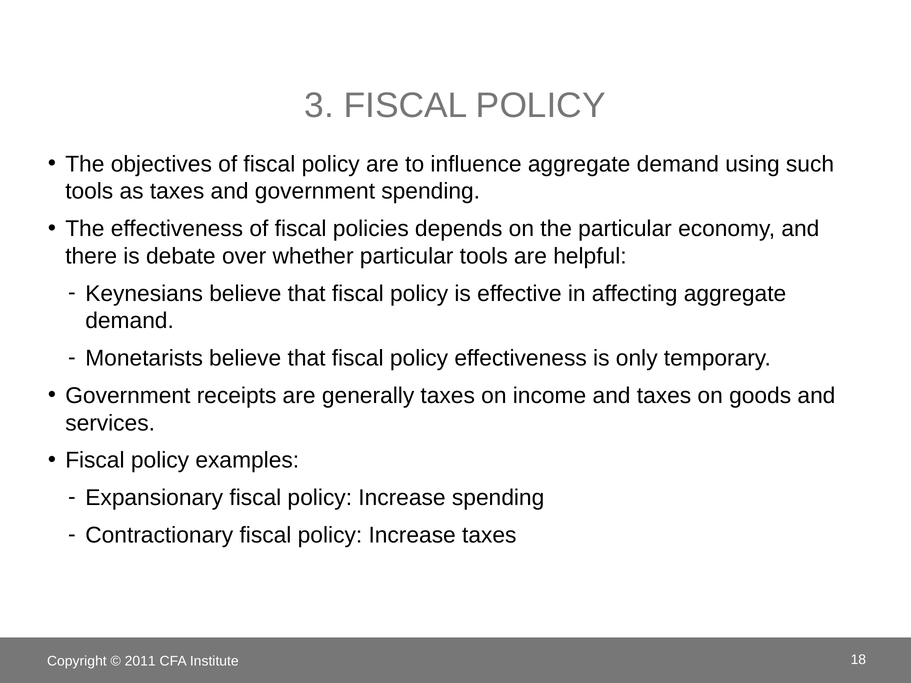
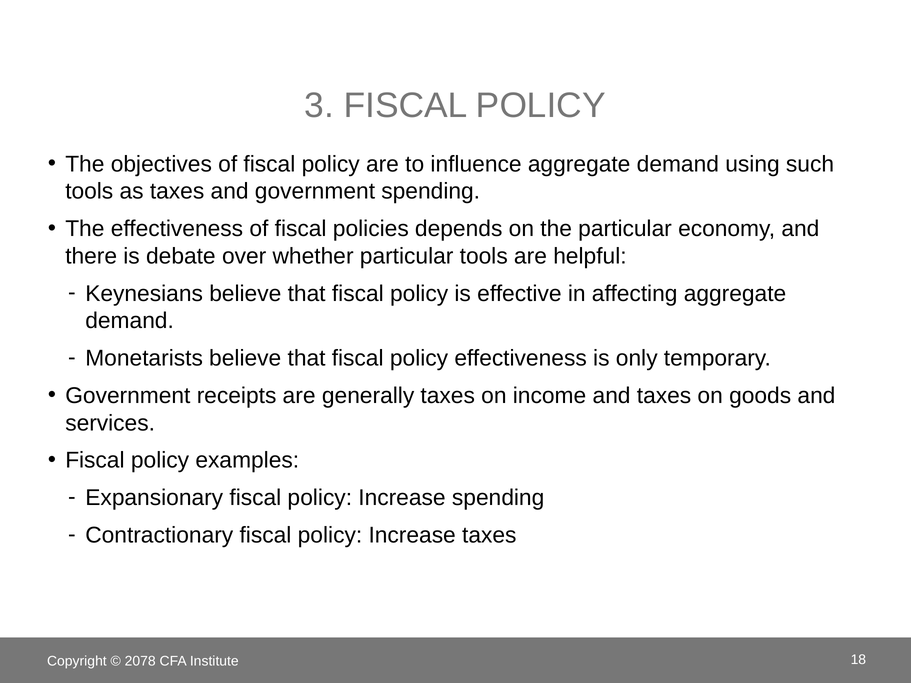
2011: 2011 -> 2078
